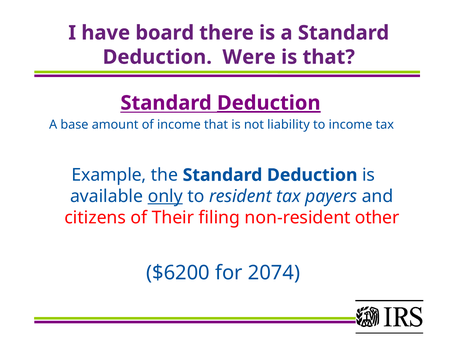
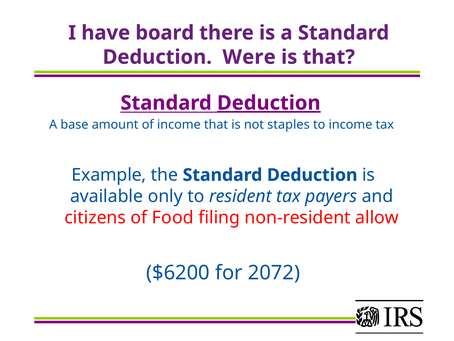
liability: liability -> staples
only underline: present -> none
Their: Their -> Food
other: other -> allow
2074: 2074 -> 2072
